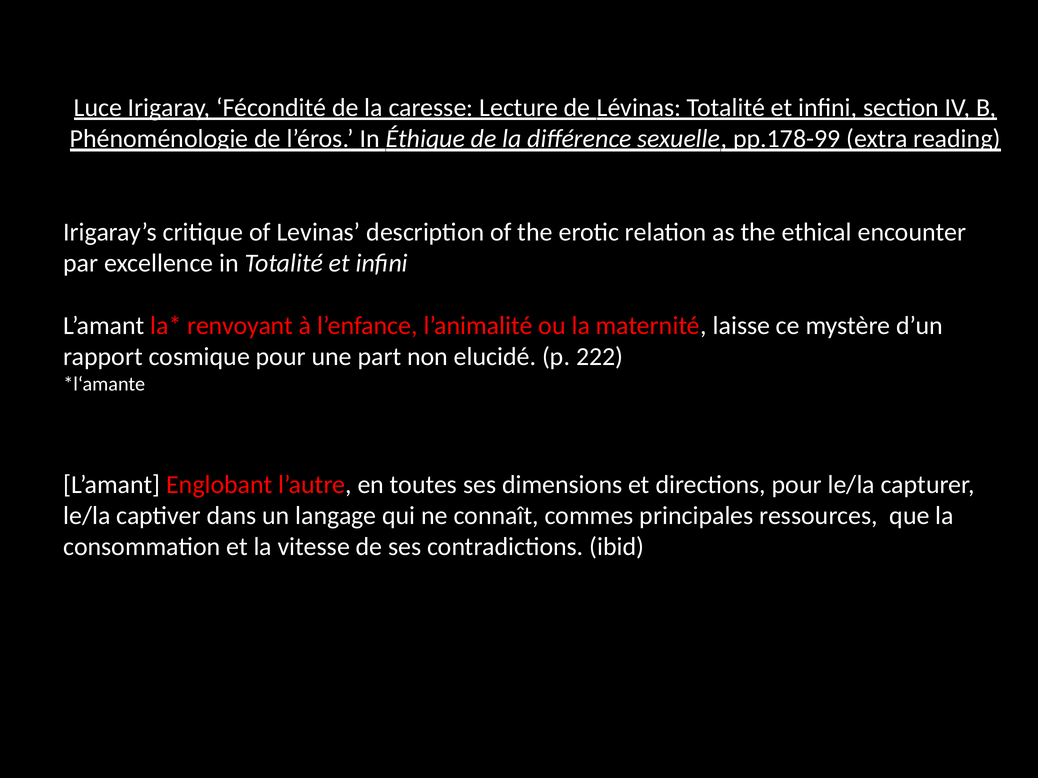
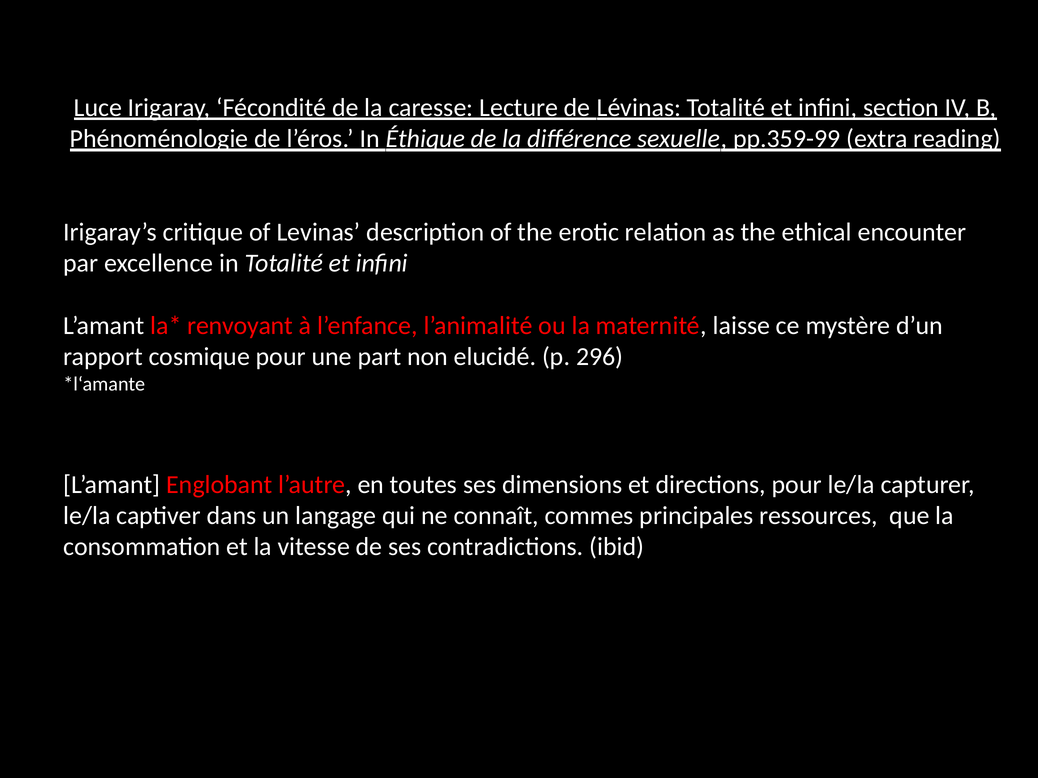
pp.178-99: pp.178-99 -> pp.359-99
222: 222 -> 296
